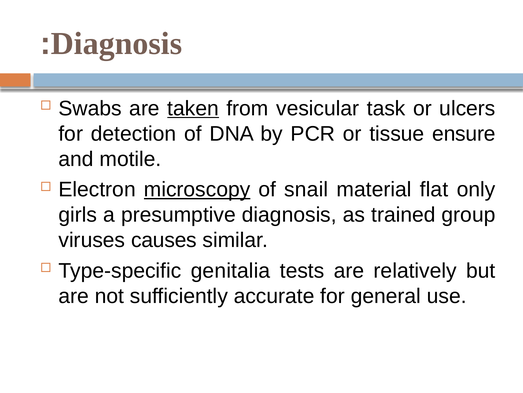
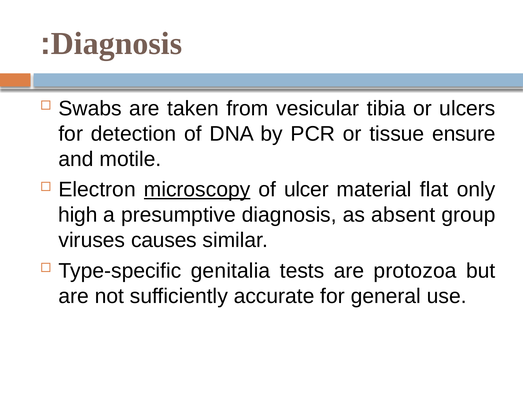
taken underline: present -> none
task: task -> tibia
snail: snail -> ulcer
girls: girls -> high
trained: trained -> absent
relatively: relatively -> protozoa
